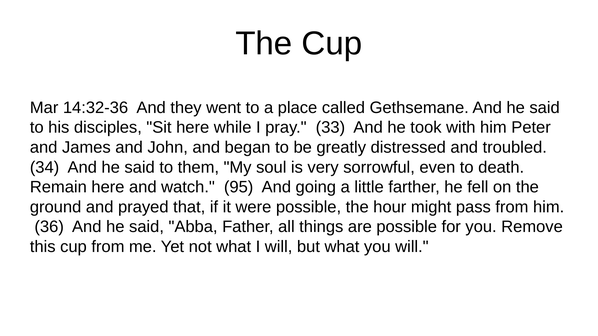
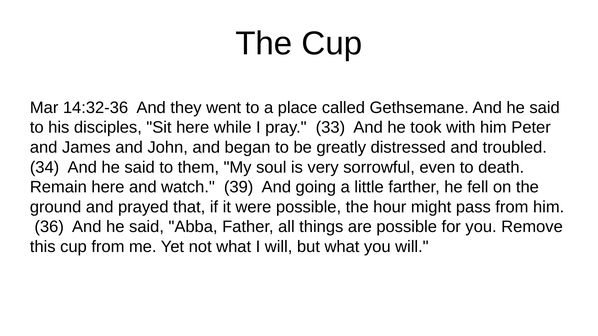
95: 95 -> 39
